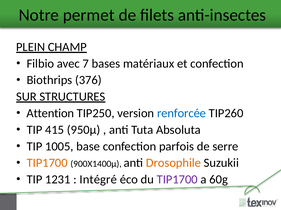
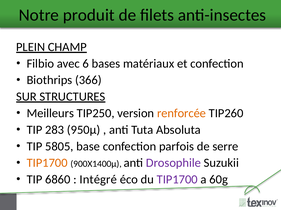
permet: permet -> produit
7: 7 -> 6
376: 376 -> 366
Attention: Attention -> Meilleurs
renforcée colour: blue -> orange
415: 415 -> 283
1005: 1005 -> 5805
Drosophile colour: orange -> purple
1231: 1231 -> 6860
